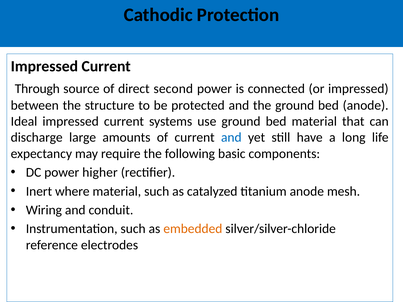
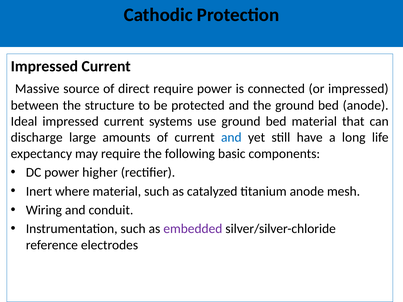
Through: Through -> Massive
direct second: second -> require
embedded colour: orange -> purple
